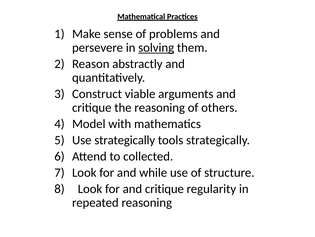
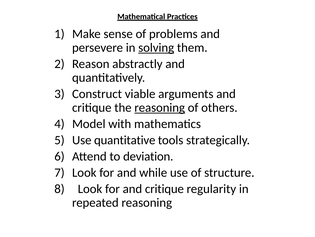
reasoning at (160, 107) underline: none -> present
Use strategically: strategically -> quantitative
collected: collected -> deviation
